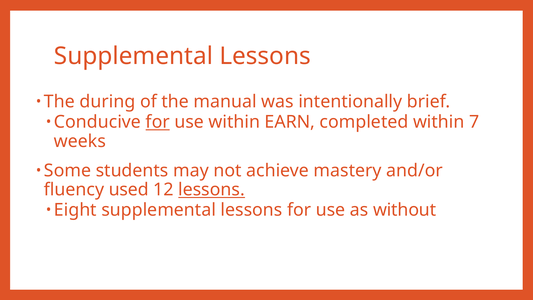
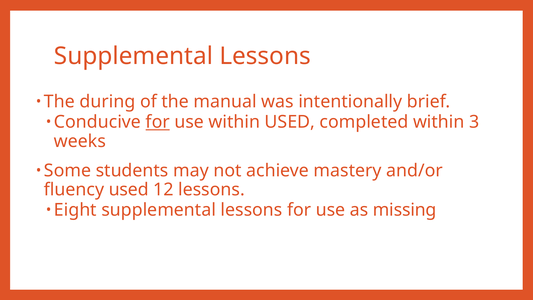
within EARN: EARN -> USED
7: 7 -> 3
lessons at (212, 190) underline: present -> none
without: without -> missing
